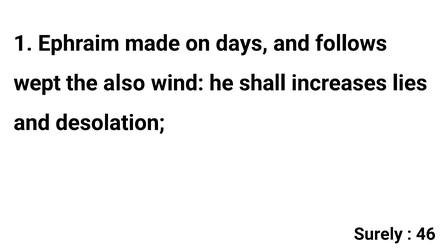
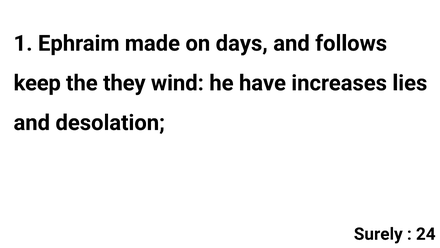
wept: wept -> keep
also: also -> they
shall: shall -> have
46: 46 -> 24
